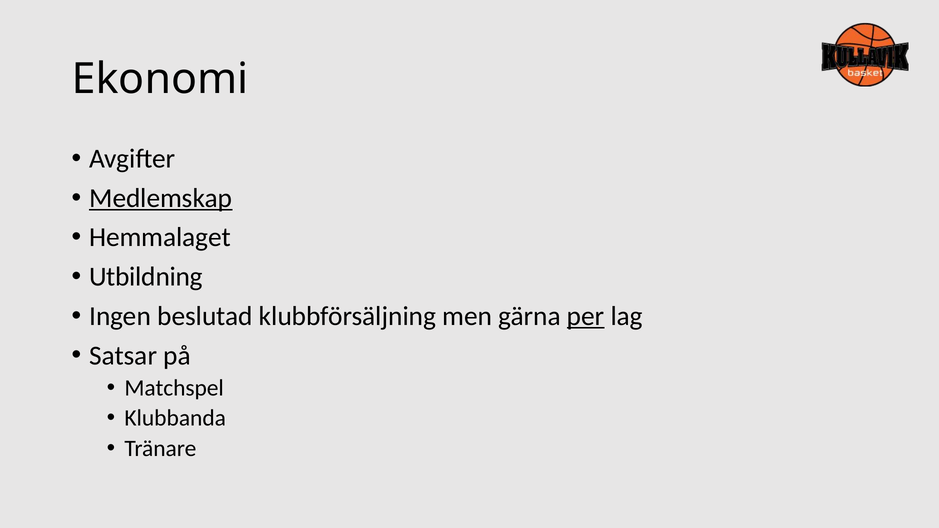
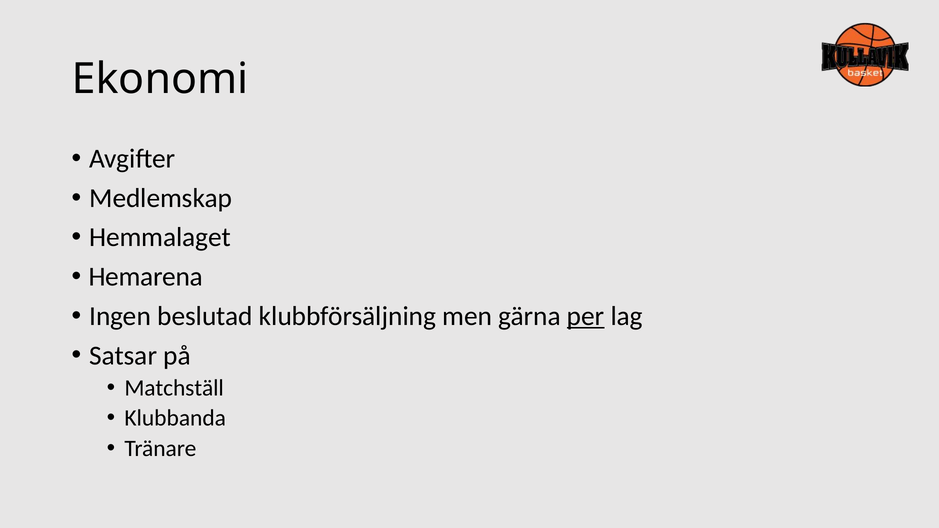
Medlemskap underline: present -> none
Utbildning: Utbildning -> Hemarena
Matchspel: Matchspel -> Matchställ
